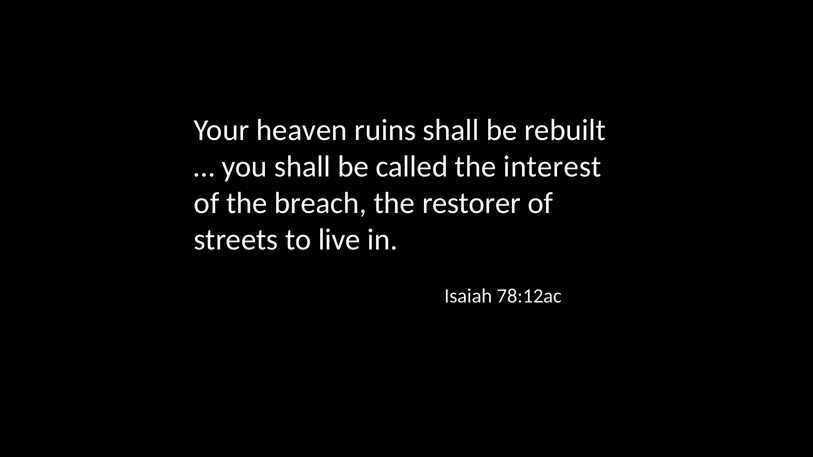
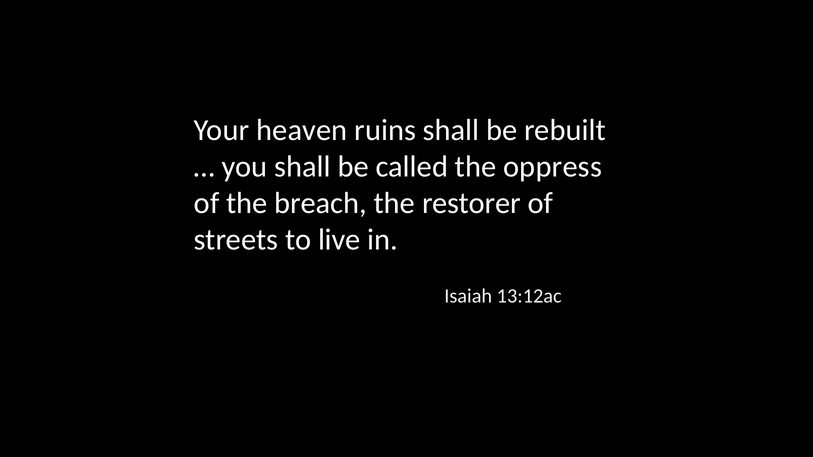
interest: interest -> oppress
78:12ac: 78:12ac -> 13:12ac
